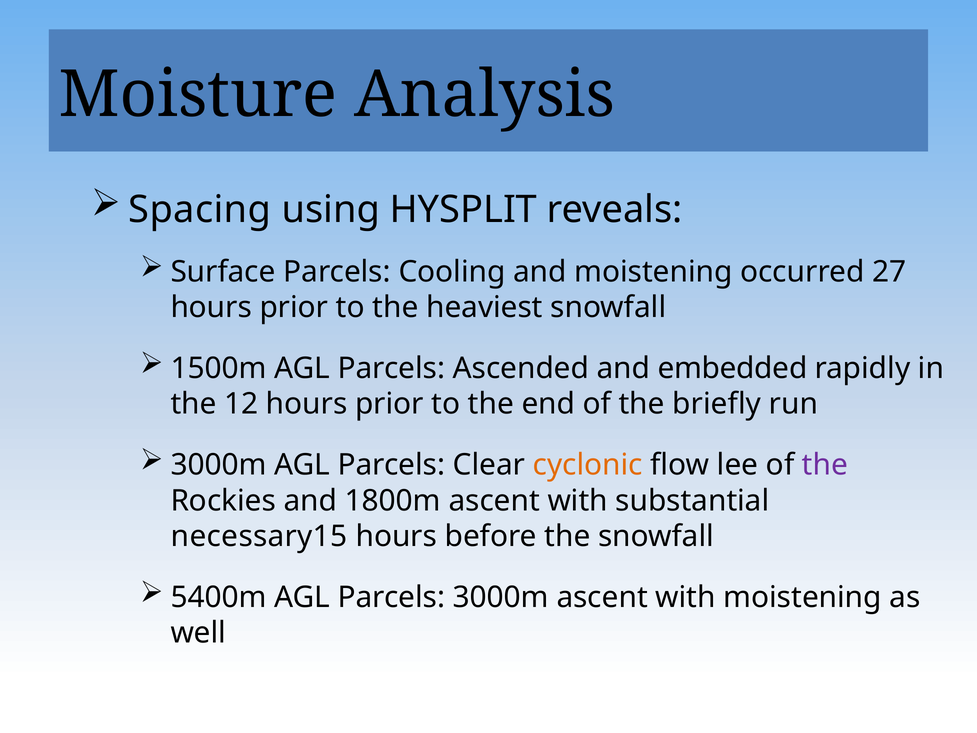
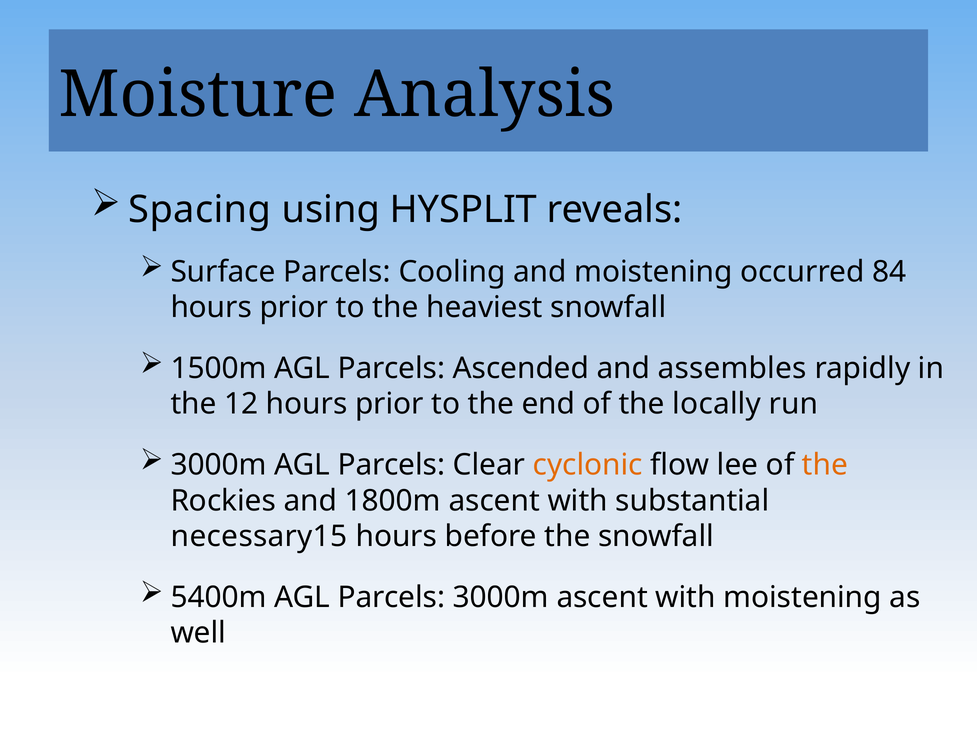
27: 27 -> 84
embedded: embedded -> assembles
briefly: briefly -> locally
the at (825, 465) colour: purple -> orange
